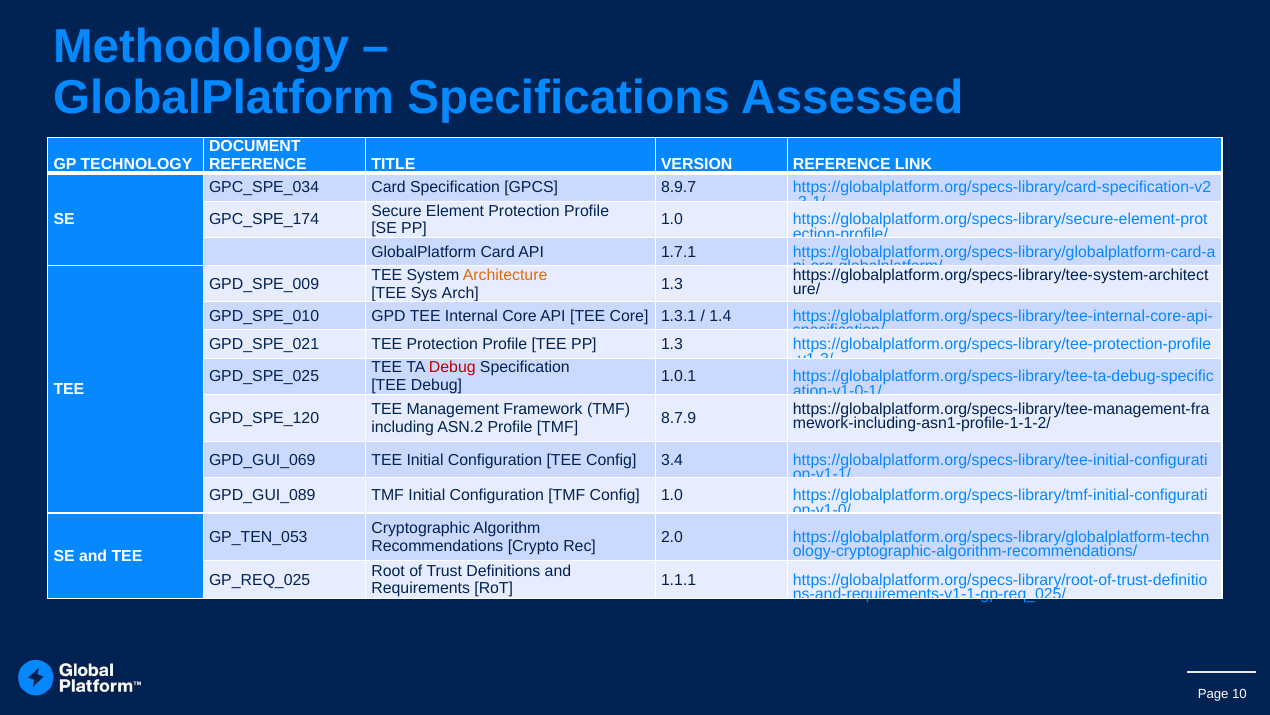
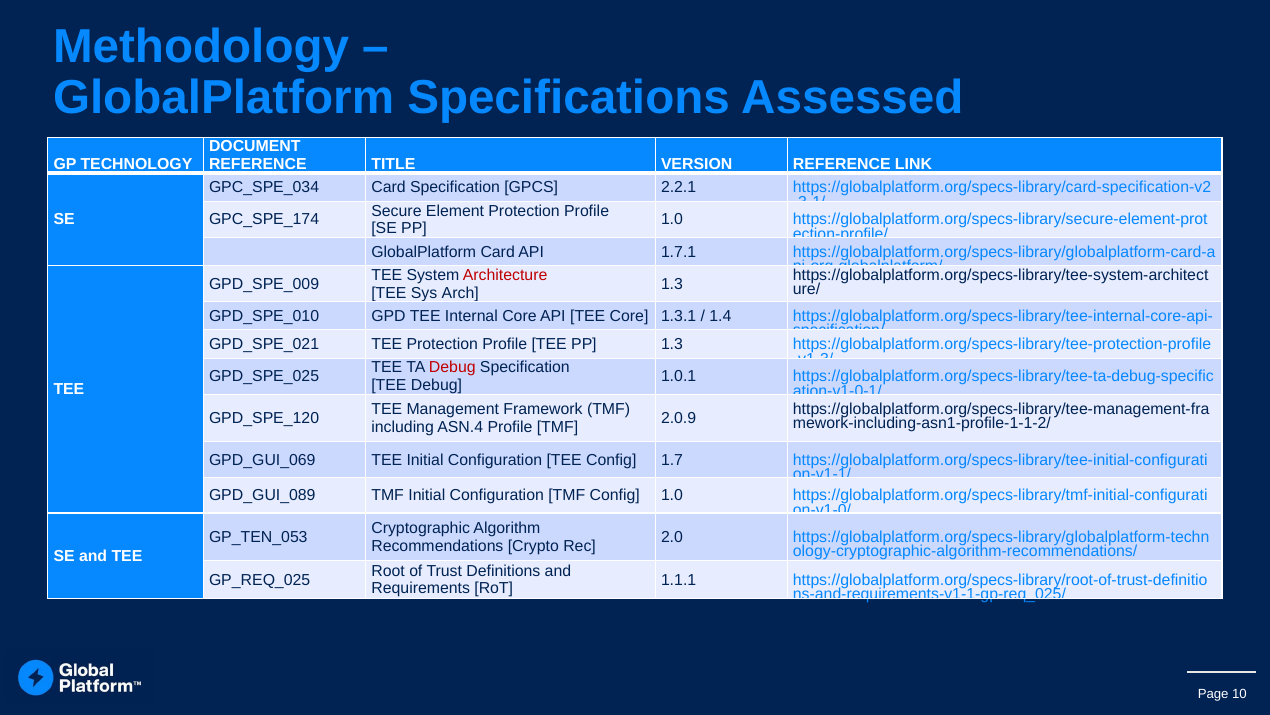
8.9.7: 8.9.7 -> 2.2.1
Architecture colour: orange -> red
8.7.9: 8.7.9 -> 2.0.9
ASN.2: ASN.2 -> ASN.4
3.4: 3.4 -> 1.7
